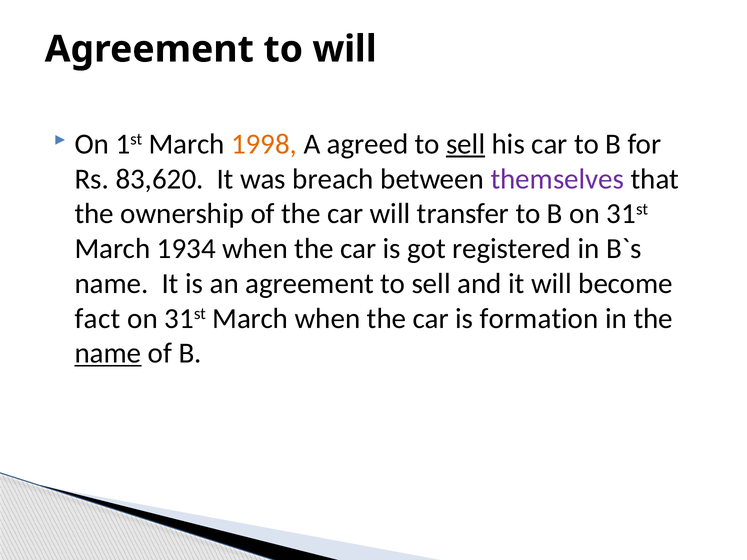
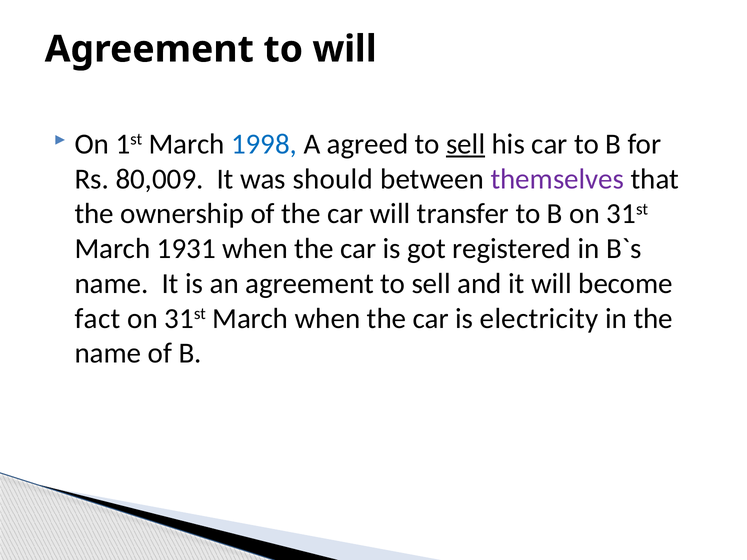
1998 colour: orange -> blue
83,620: 83,620 -> 80,009
breach: breach -> should
1934: 1934 -> 1931
formation: formation -> electricity
name at (108, 353) underline: present -> none
